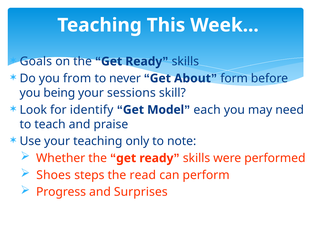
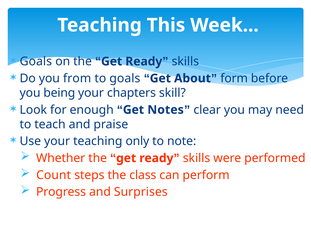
to never: never -> goals
sessions: sessions -> chapters
identify: identify -> enough
Model: Model -> Notes
each: each -> clear
Shoes: Shoes -> Count
read: read -> class
